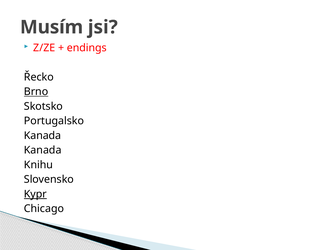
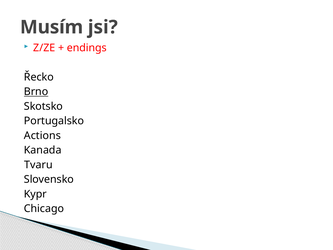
Kanada at (43, 135): Kanada -> Actions
Knihu: Knihu -> Tvaru
Kypr underline: present -> none
